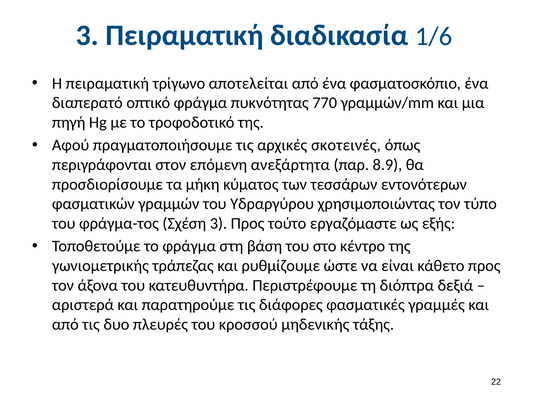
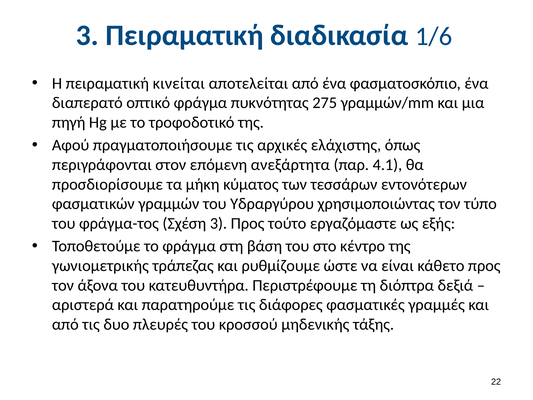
τρίγωνο: τρίγωνο -> κινείται
770: 770 -> 275
σκοτεινές: σκοτεινές -> ελάχιστης
8.9: 8.9 -> 4.1
